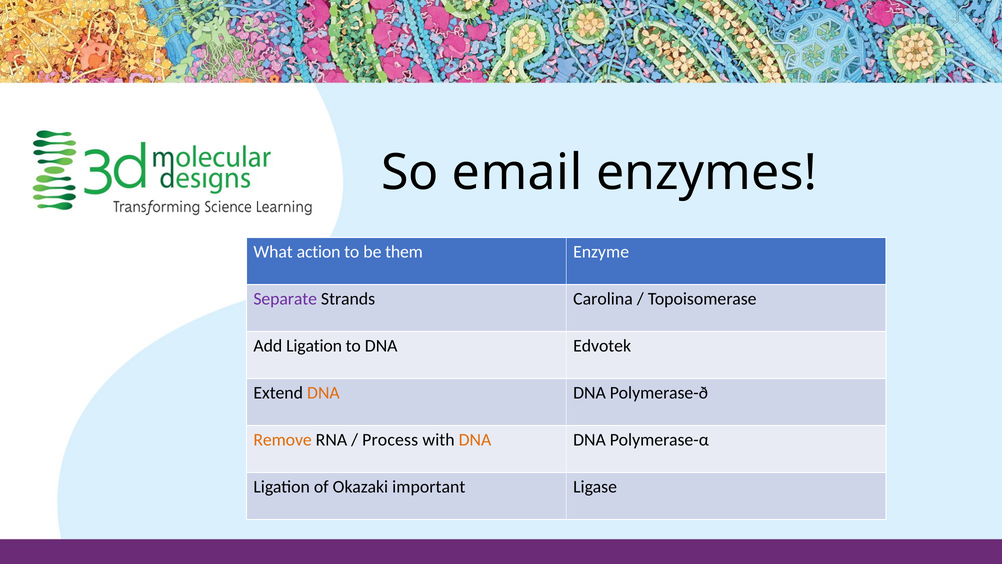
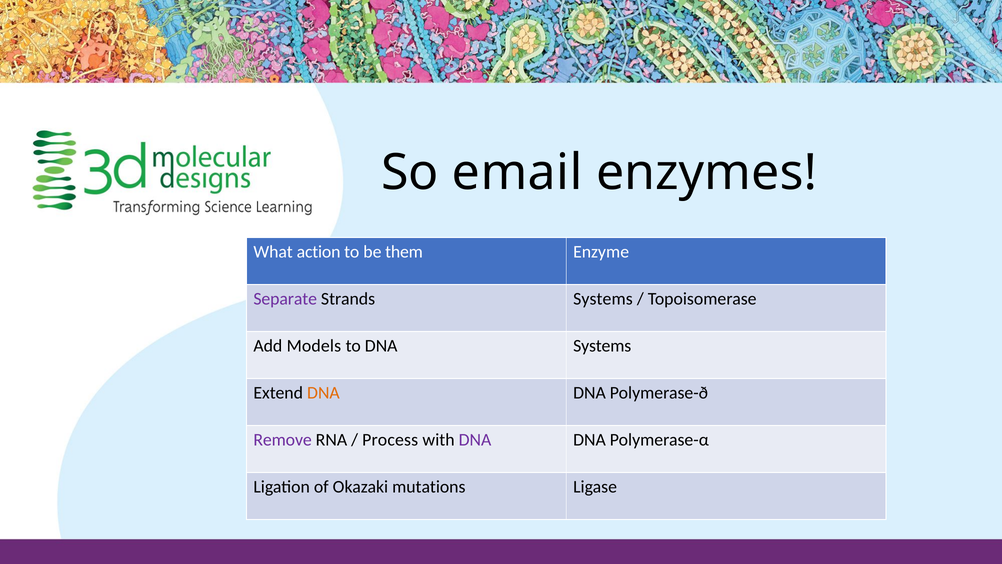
Strands Carolina: Carolina -> Systems
Add Ligation: Ligation -> Models
DNA Edvotek: Edvotek -> Systems
Remove colour: orange -> purple
DNA at (475, 440) colour: orange -> purple
important: important -> mutations
